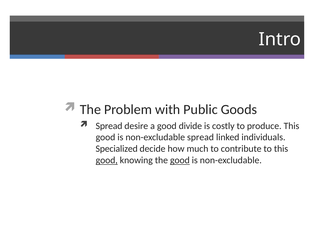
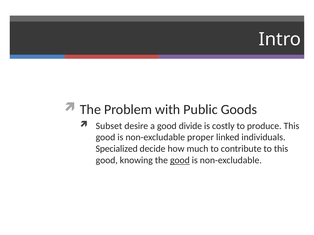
Spread at (109, 126): Spread -> Subset
non-excludable spread: spread -> proper
good at (107, 161) underline: present -> none
